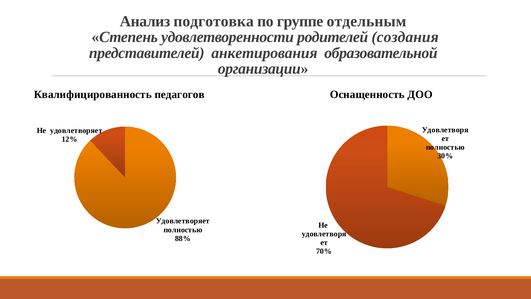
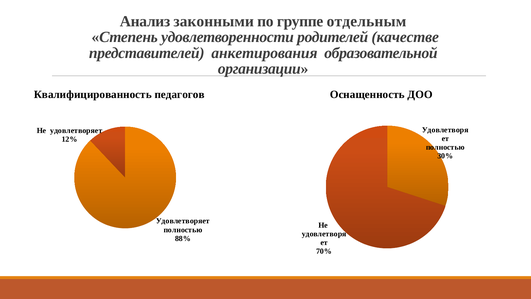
подготовка: подготовка -> законными
создания: создания -> качестве
